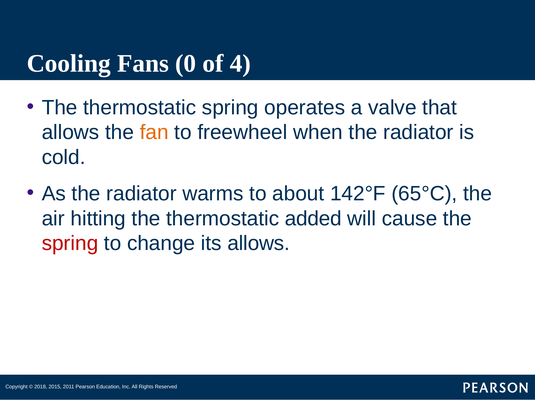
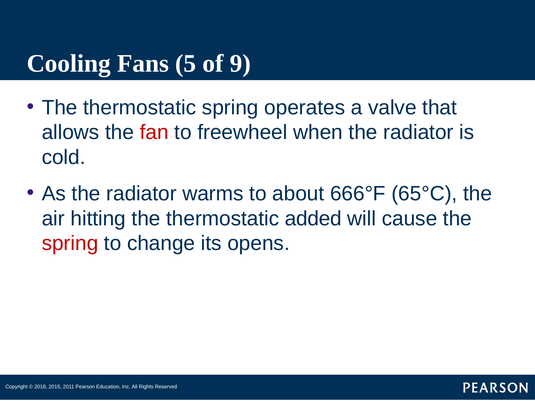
0: 0 -> 5
4: 4 -> 9
fan colour: orange -> red
142°F: 142°F -> 666°F
its allows: allows -> opens
